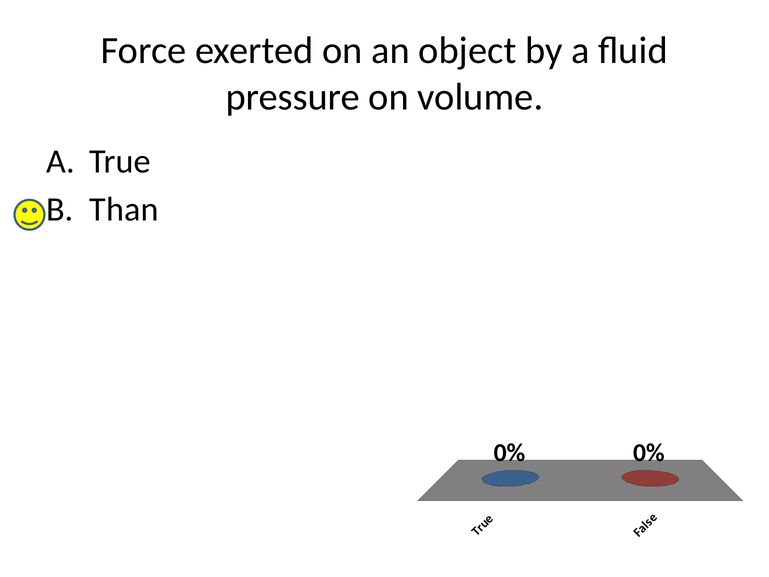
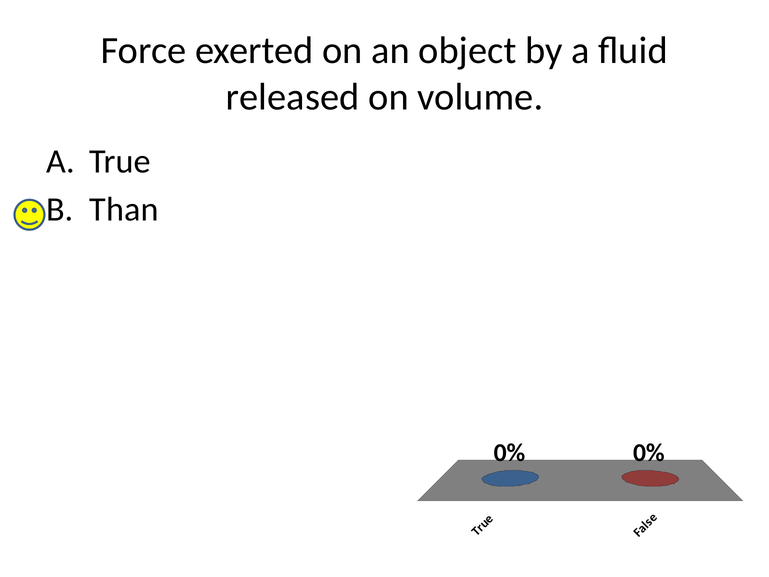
pressure: pressure -> released
